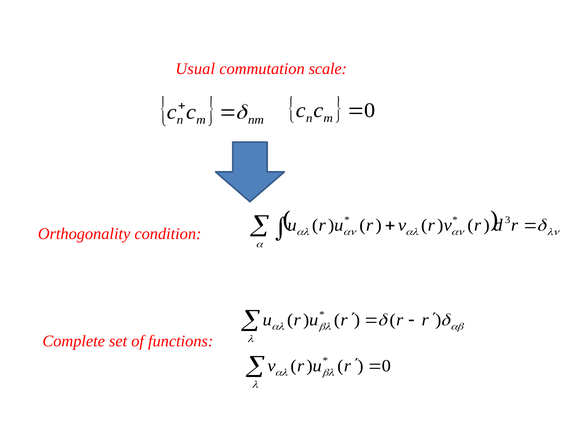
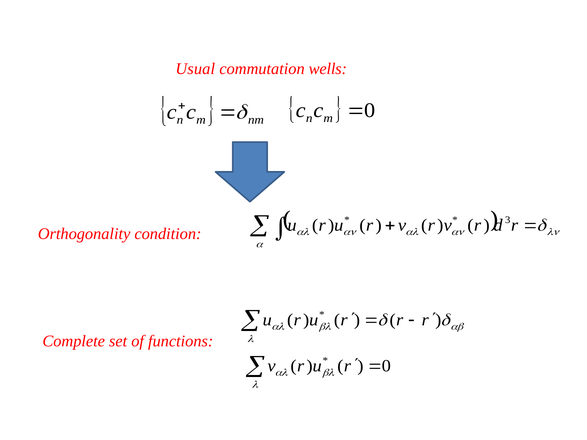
scale: scale -> wells
